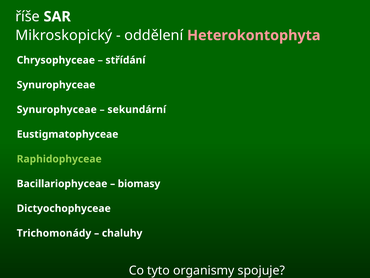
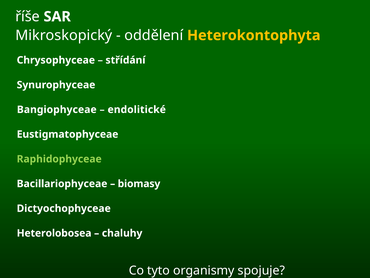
Heterokontophyta colour: pink -> yellow
Synurophyceae at (57, 109): Synurophyceae -> Bangiophyceae
sekundární: sekundární -> endolitické
Trichomonády: Trichomonády -> Heterolobosea
